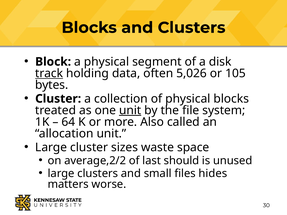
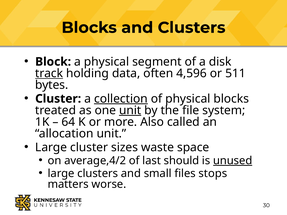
5,026: 5,026 -> 4,596
105: 105 -> 511
collection underline: none -> present
average,2/2: average,2/2 -> average,4/2
unused underline: none -> present
hides: hides -> stops
